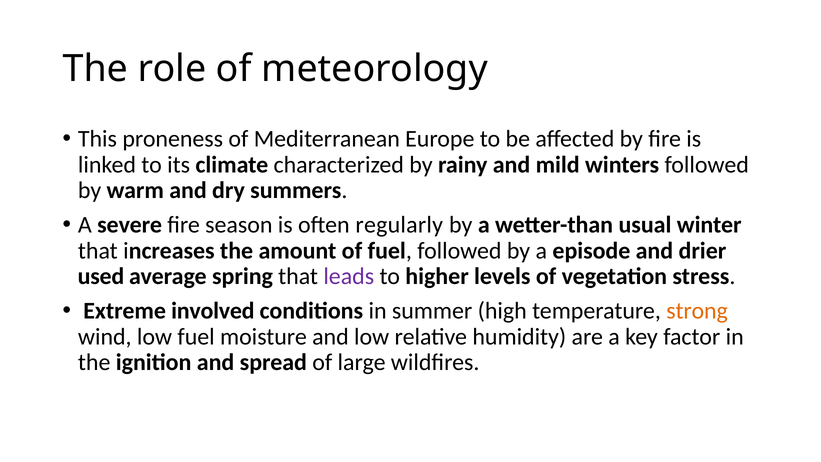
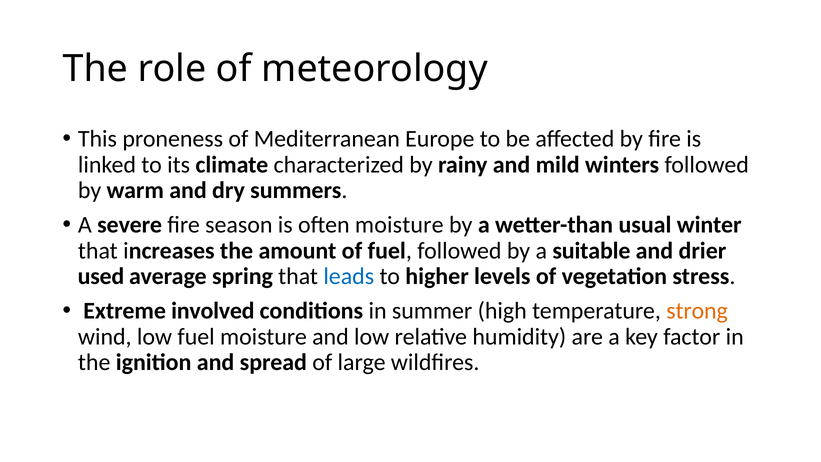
often regularly: regularly -> moisture
episode: episode -> suitable
leads colour: purple -> blue
